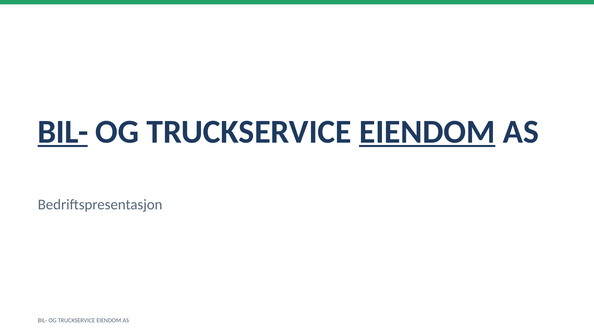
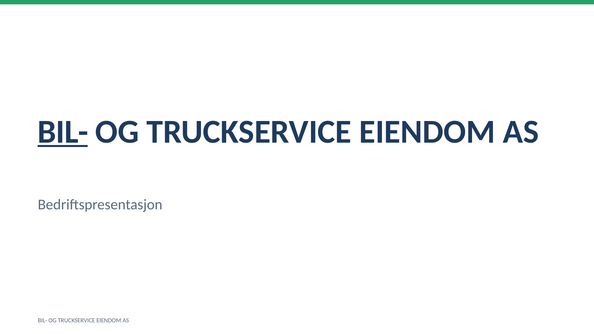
EIENDOM at (427, 132) underline: present -> none
